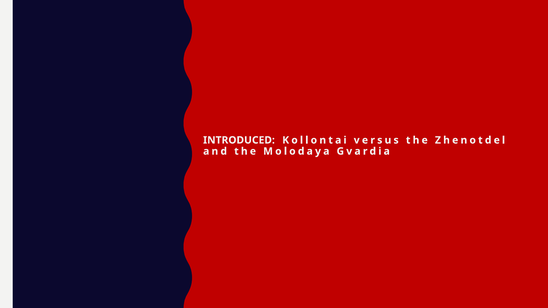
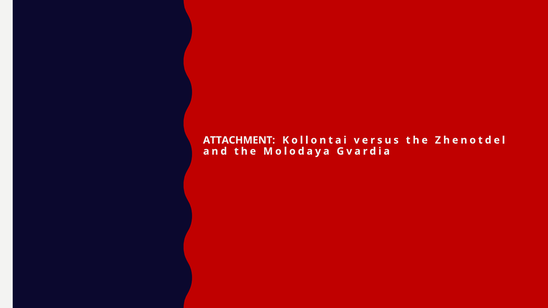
INTRODUCED: INTRODUCED -> ATTACHMENT
